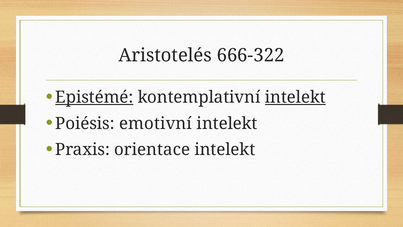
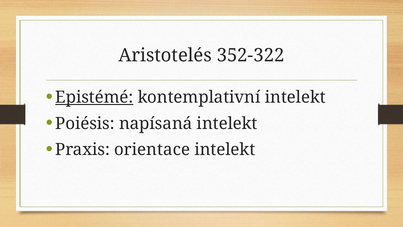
666-322: 666-322 -> 352-322
intelekt at (295, 97) underline: present -> none
emotivní: emotivní -> napísaná
